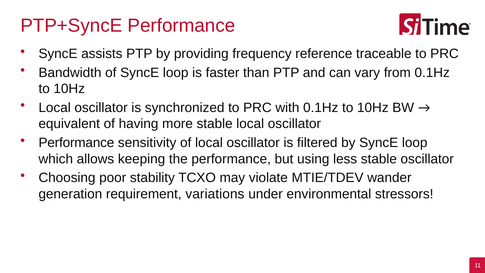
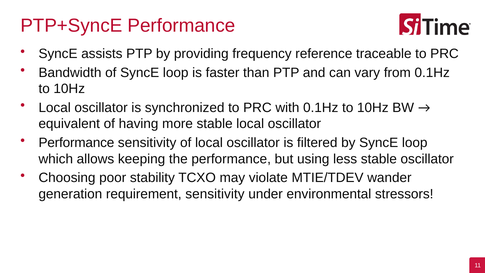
requirement variations: variations -> sensitivity
